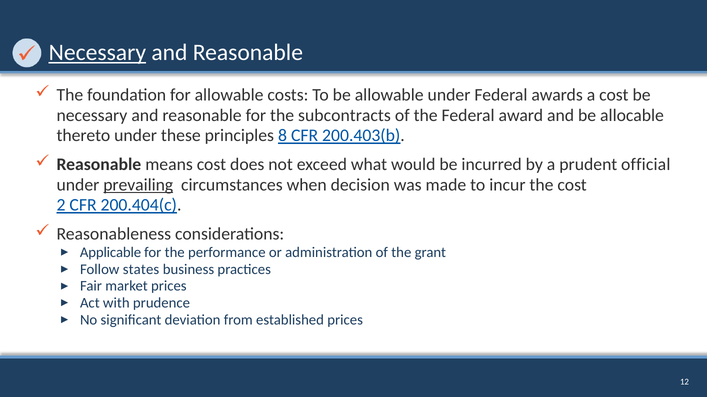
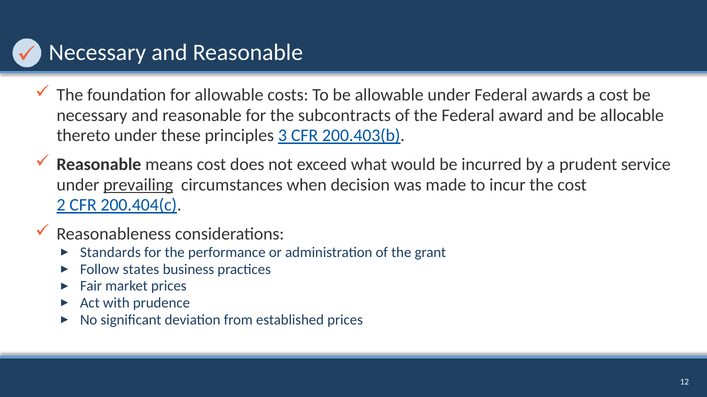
Necessary at (97, 53) underline: present -> none
8: 8 -> 3
official: official -> service
Applicable: Applicable -> Standards
